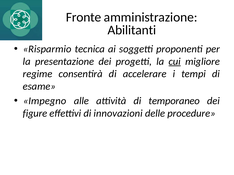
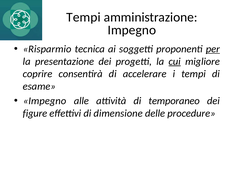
Fronte at (84, 17): Fronte -> Tempi
Abilitanti at (132, 30): Abilitanti -> Impegno
per underline: none -> present
regime: regime -> coprire
innovazioni: innovazioni -> dimensione
